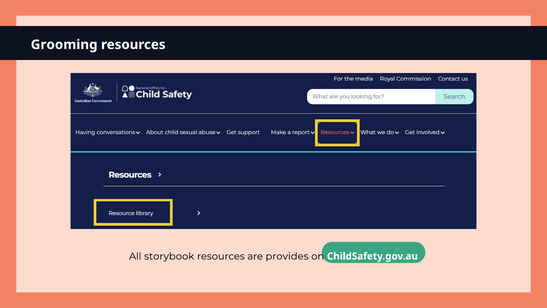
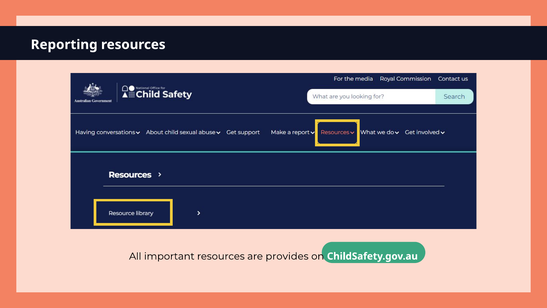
Grooming: Grooming -> Reporting
storybook: storybook -> important
